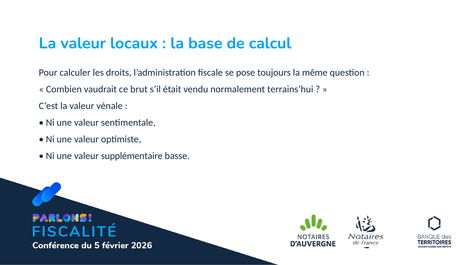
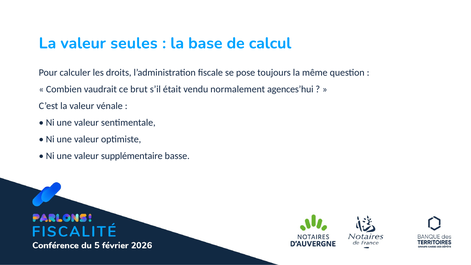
locaux: locaux -> seules
terrains’hui: terrains’hui -> agences’hui
